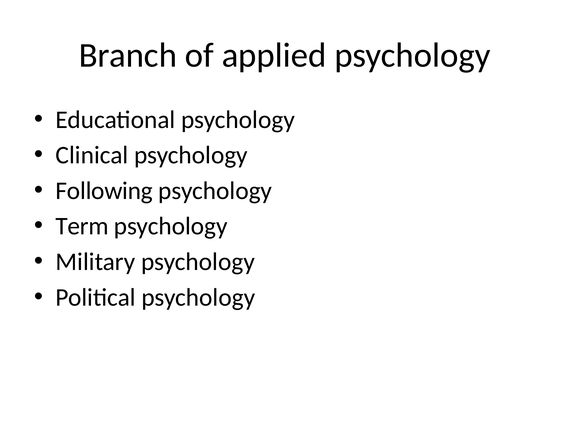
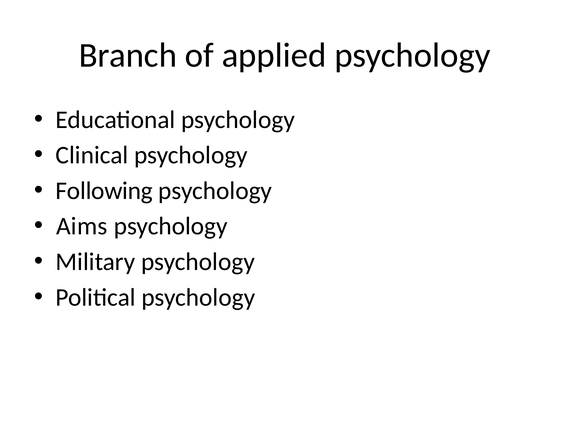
Term: Term -> Aims
